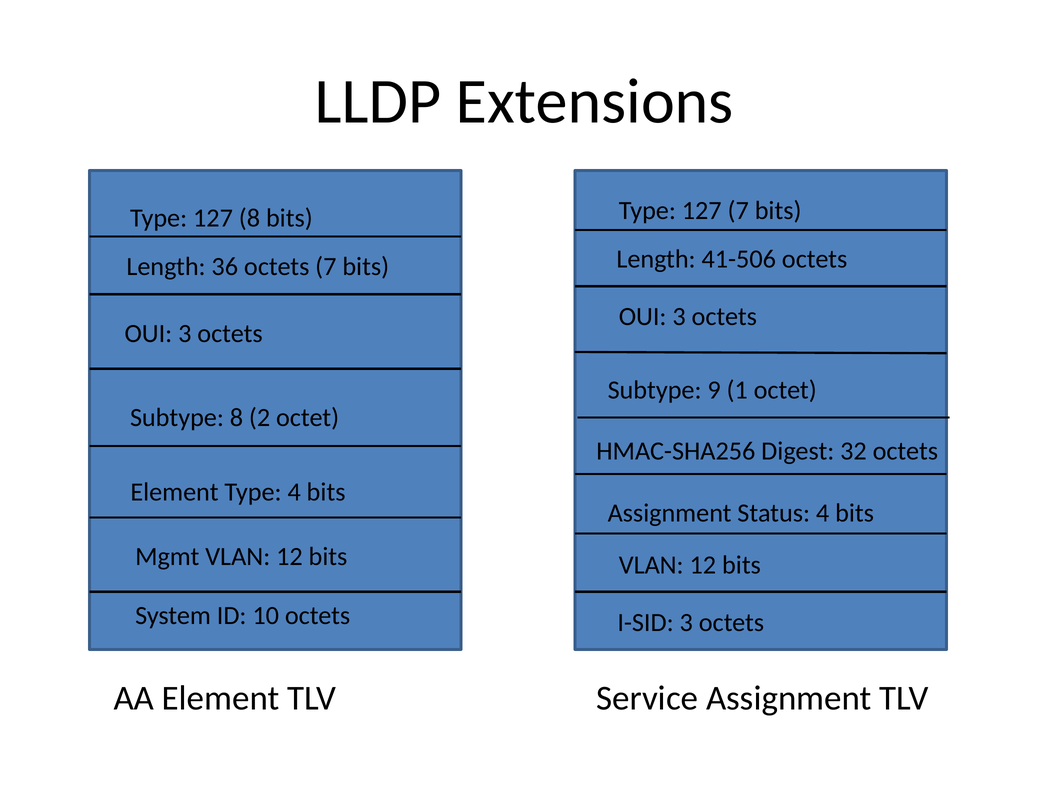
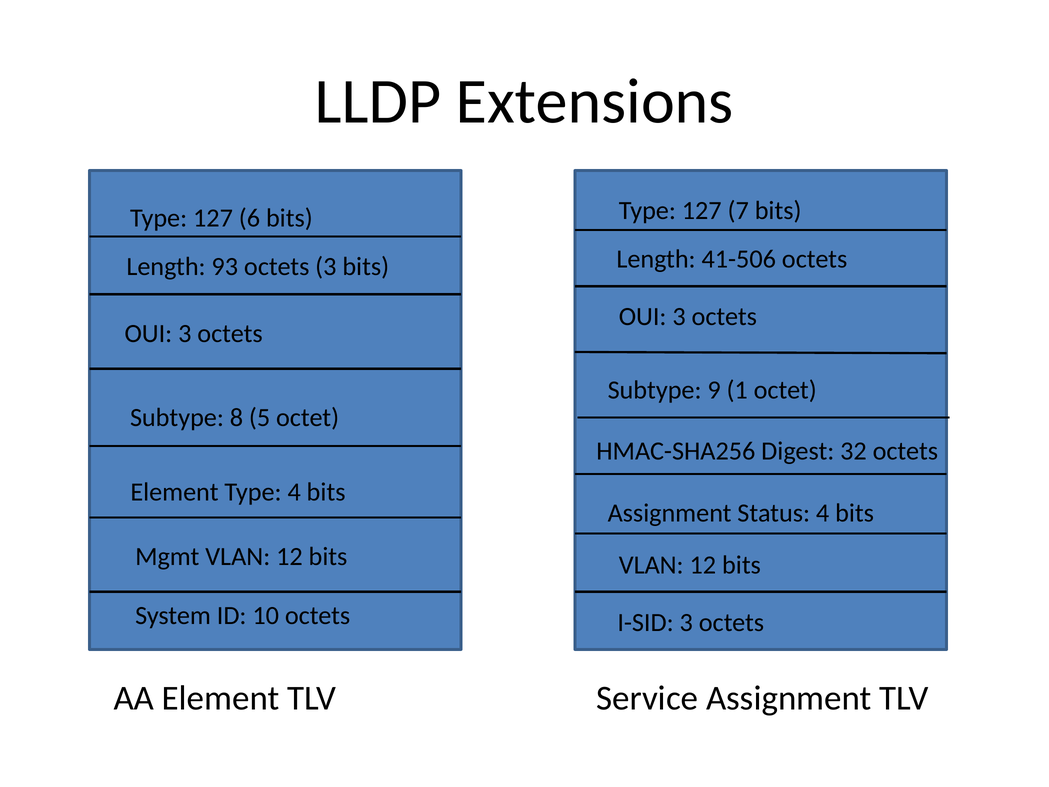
127 8: 8 -> 6
36: 36 -> 93
octets 7: 7 -> 3
2: 2 -> 5
